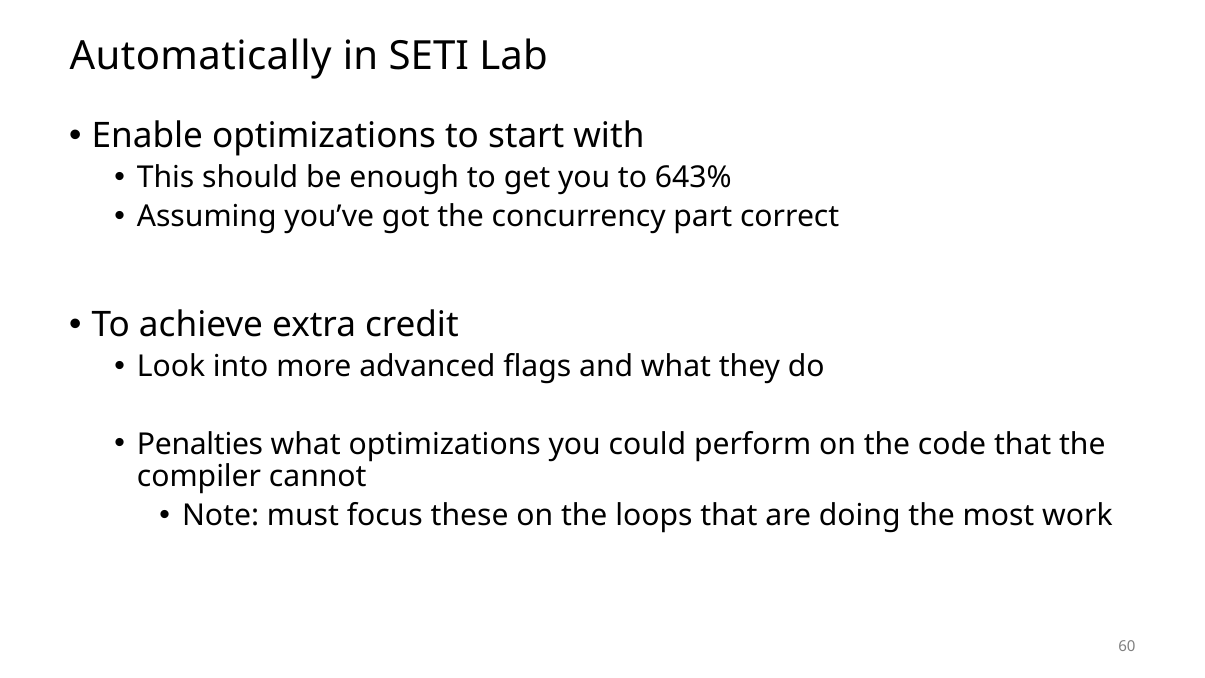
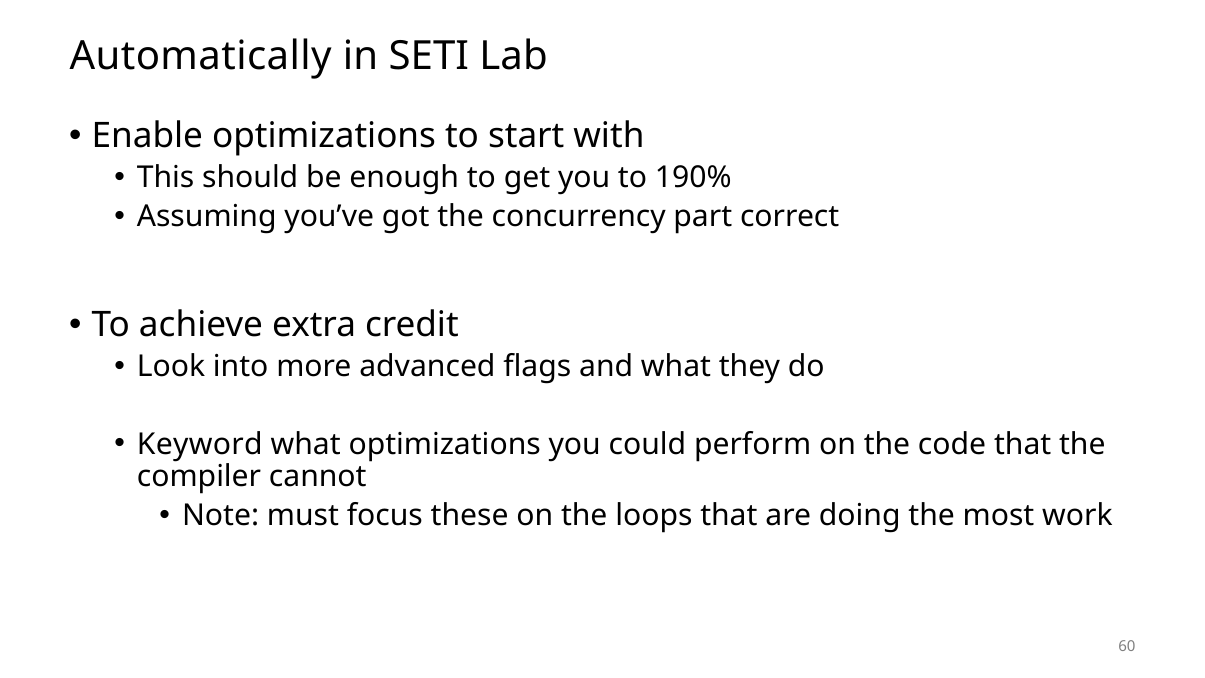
643%: 643% -> 190%
Penalties: Penalties -> Keyword
